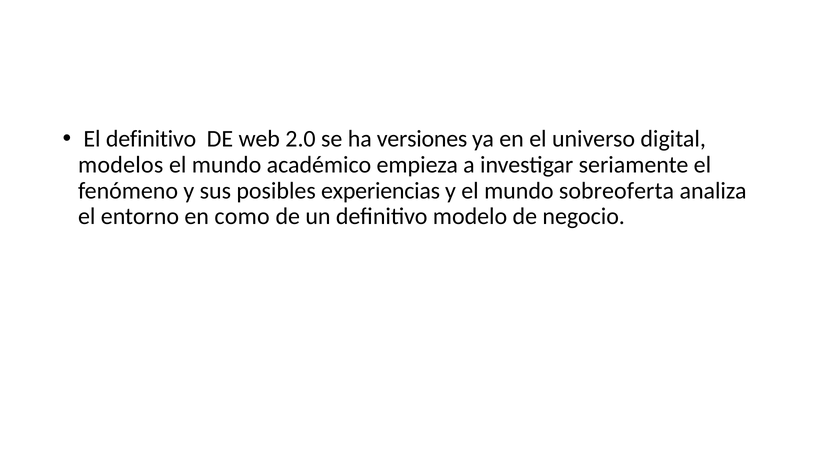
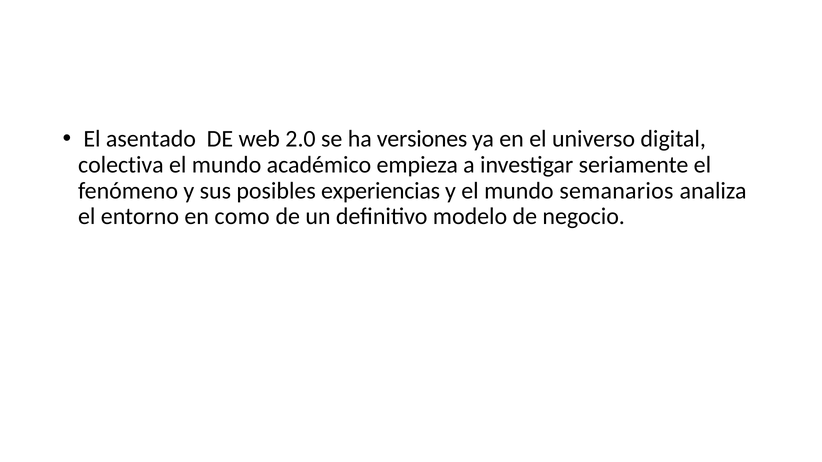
El definitivo: definitivo -> asentado
modelos: modelos -> colectiva
sobreoferta: sobreoferta -> semanarios
